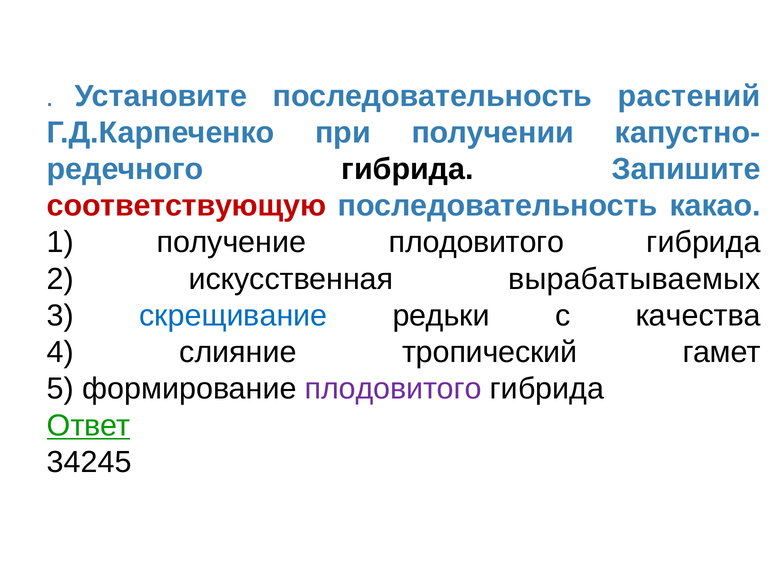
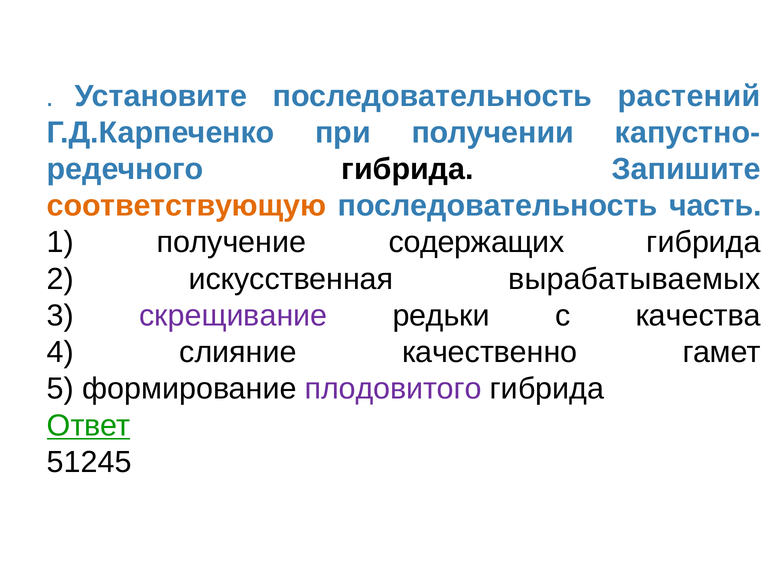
соответствующую colour: red -> orange
какао: какао -> часть
получение плодовитого: плодовитого -> содержащих
скрещивание colour: blue -> purple
тропический: тропический -> качественно
34245: 34245 -> 51245
